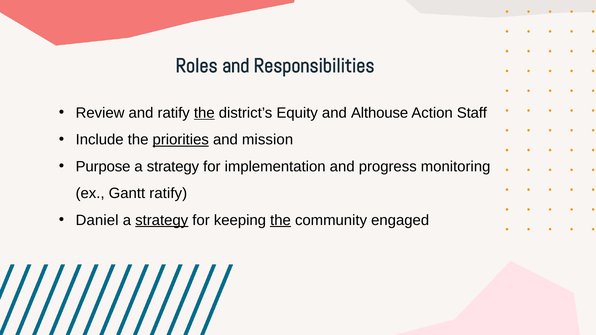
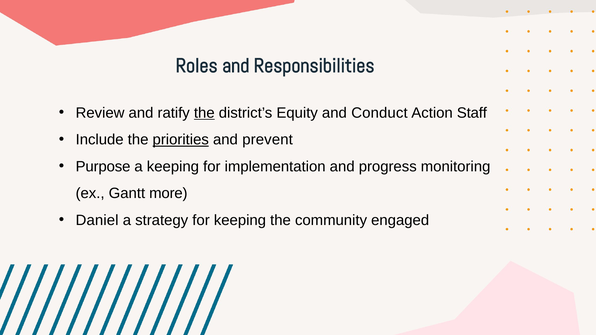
Althouse: Althouse -> Conduct
mission: mission -> prevent
strategy at (173, 167): strategy -> keeping
Gantt ratify: ratify -> more
strategy at (162, 220) underline: present -> none
the at (281, 220) underline: present -> none
